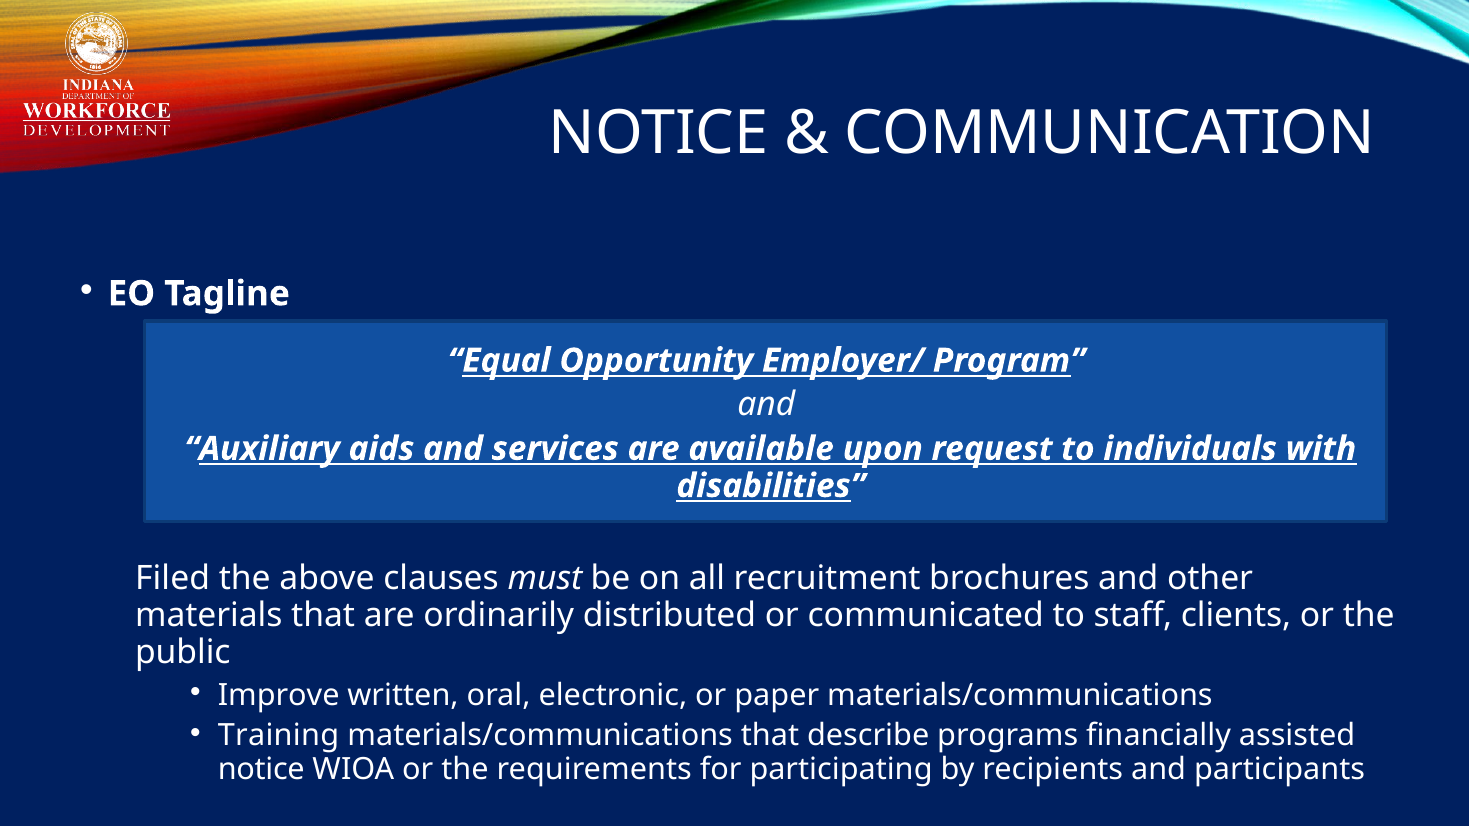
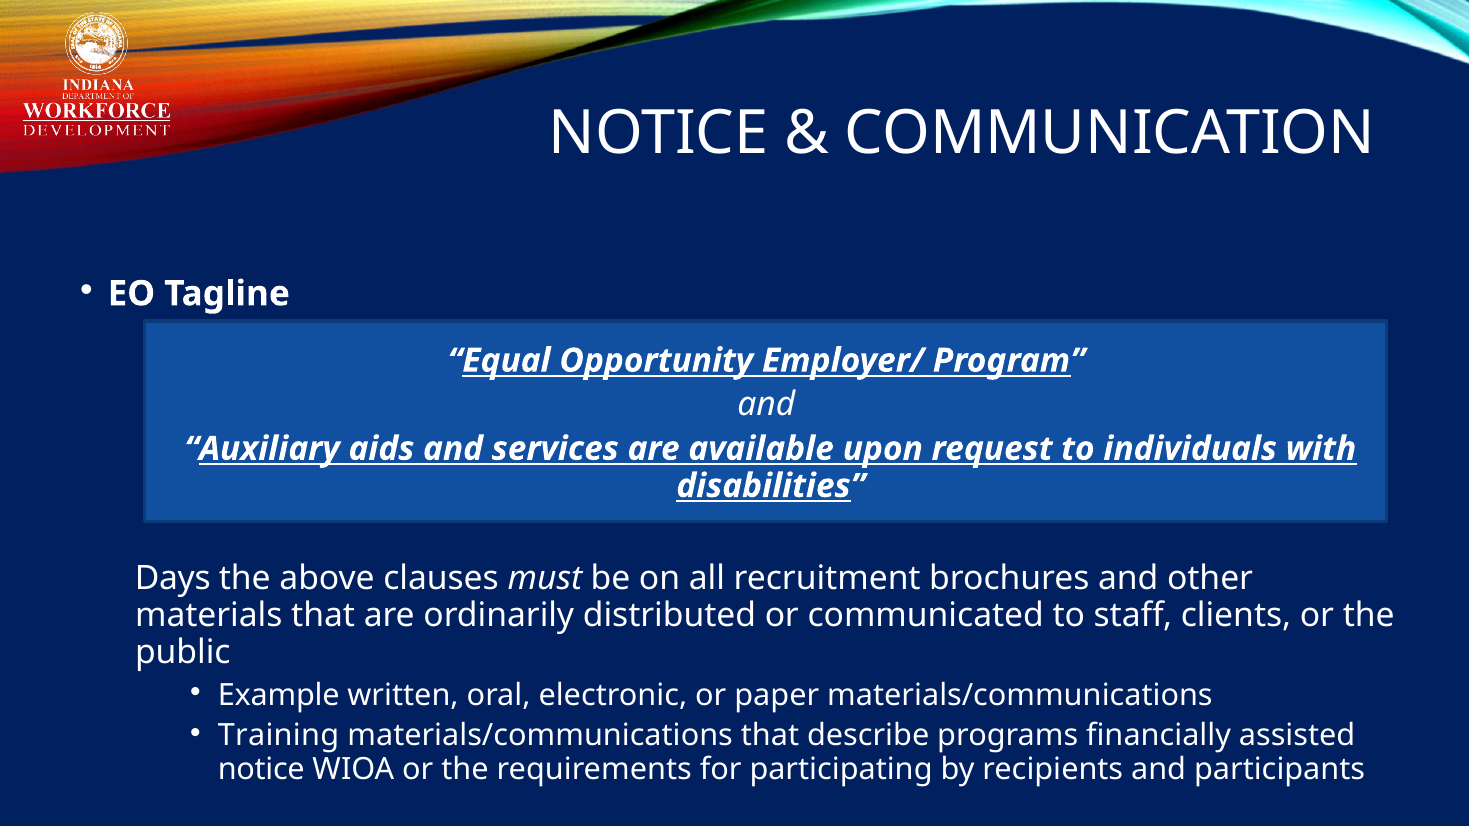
Filed: Filed -> Days
Improve: Improve -> Example
